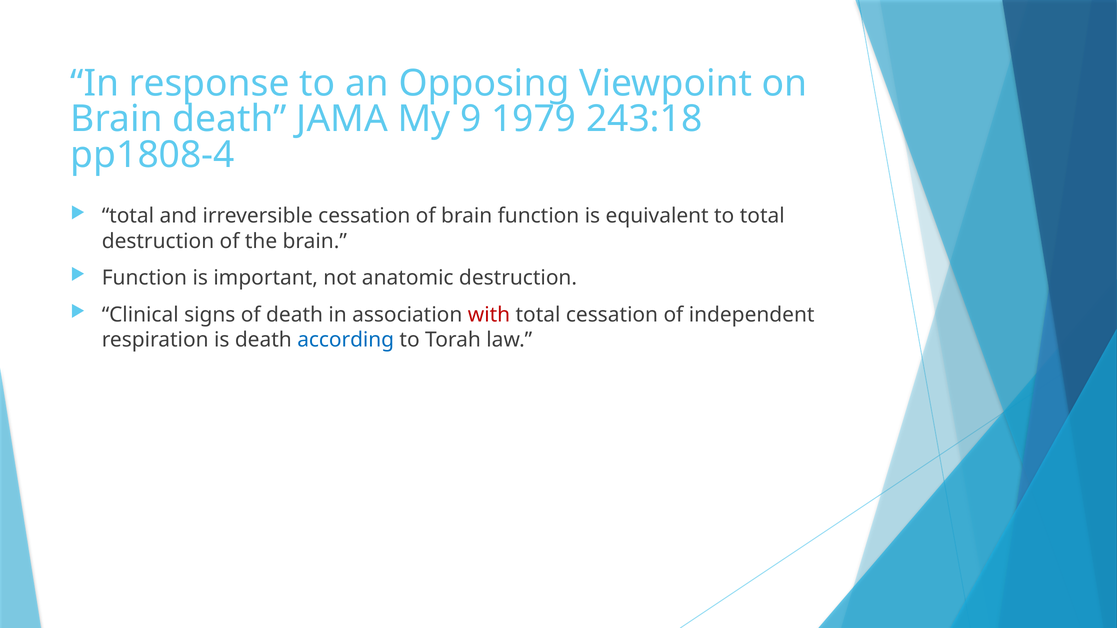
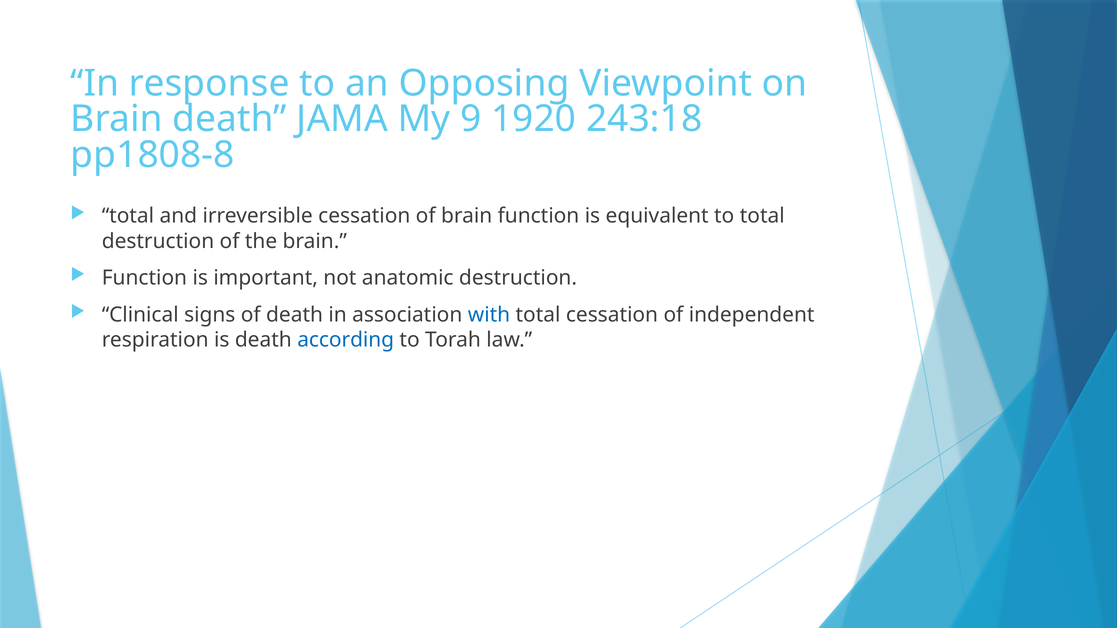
1979: 1979 -> 1920
pp1808-4: pp1808-4 -> pp1808-8
with colour: red -> blue
